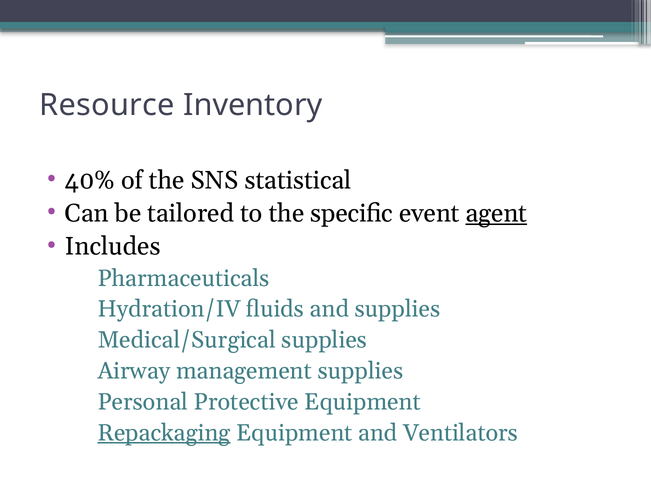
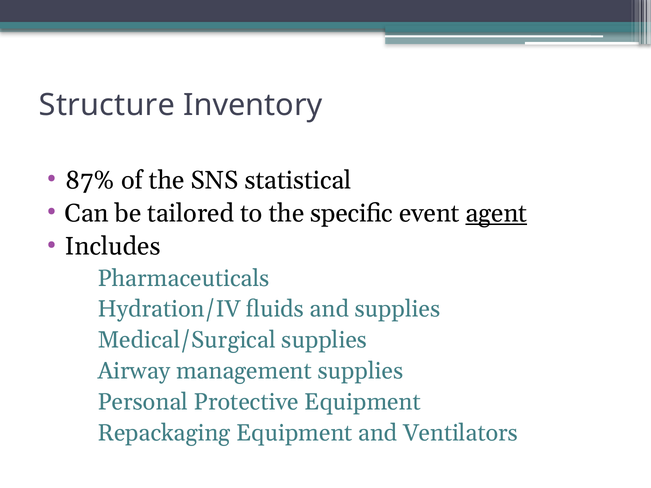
Resource: Resource -> Structure
40%: 40% -> 87%
Repackaging underline: present -> none
